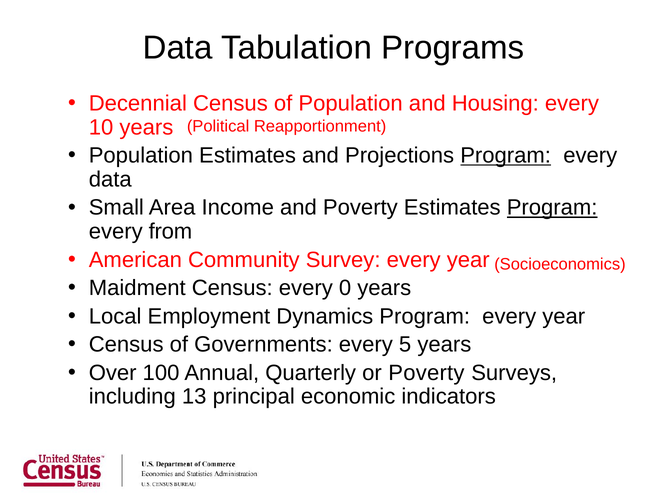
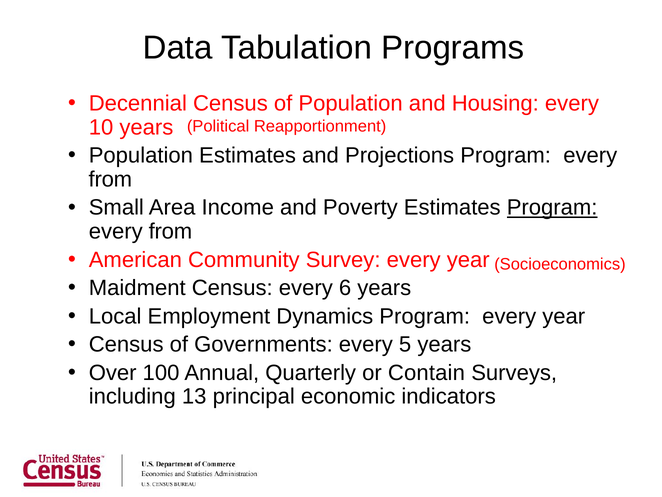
Program at (506, 155) underline: present -> none
data at (110, 179): data -> from
0: 0 -> 6
or Poverty: Poverty -> Contain
